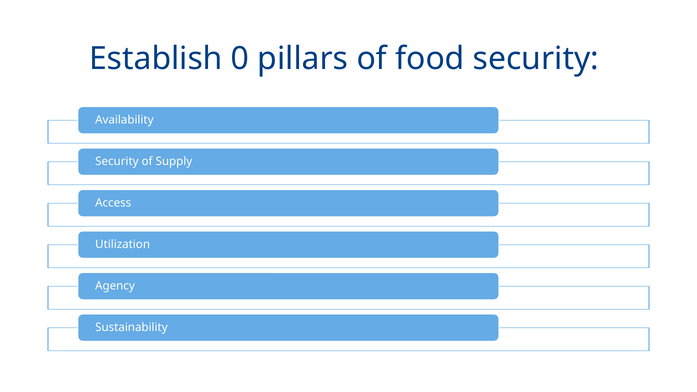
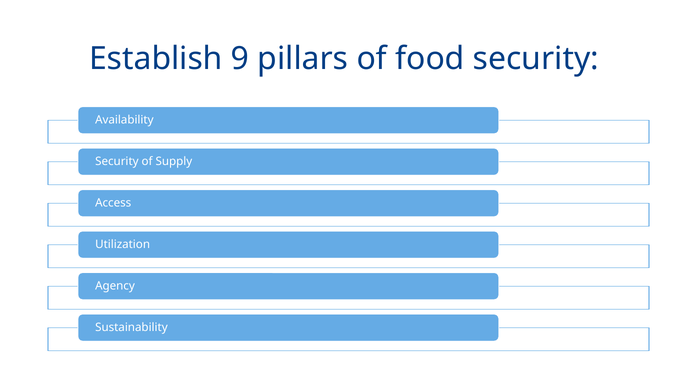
0: 0 -> 9
